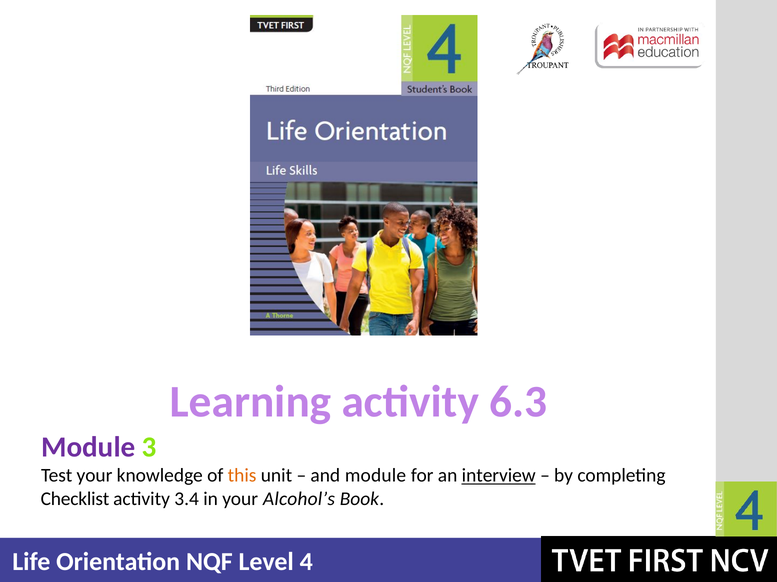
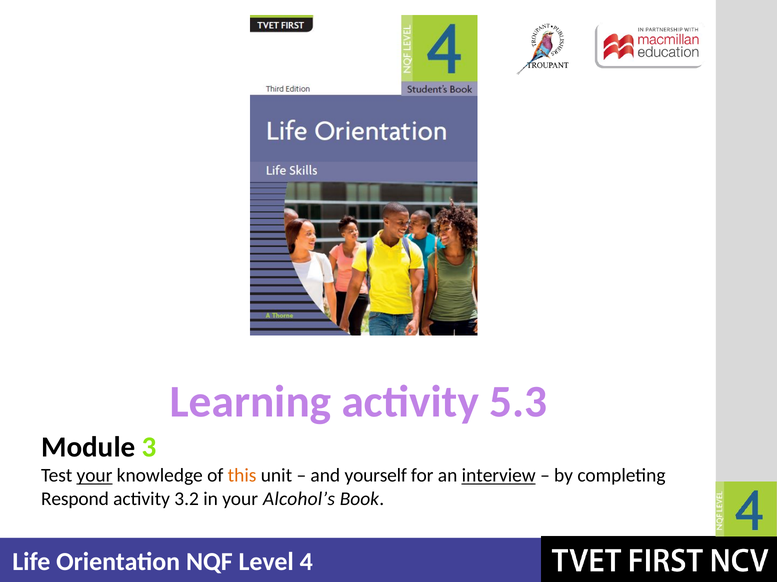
6.3: 6.3 -> 5.3
Module at (88, 448) colour: purple -> black
your at (94, 476) underline: none -> present
and module: module -> yourself
Checklist: Checklist -> Respond
3.4: 3.4 -> 3.2
